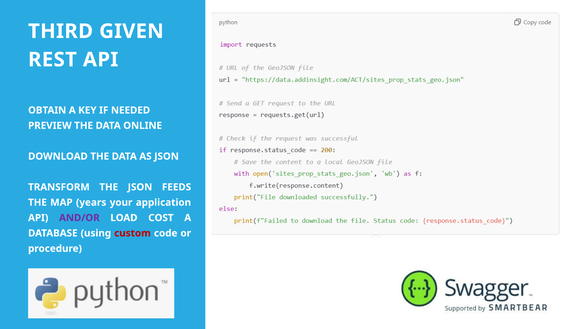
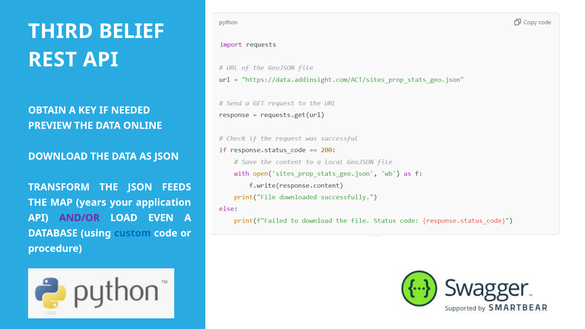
GIVEN: GIVEN -> BELIEF
COST: COST -> EVEN
custom colour: red -> blue
